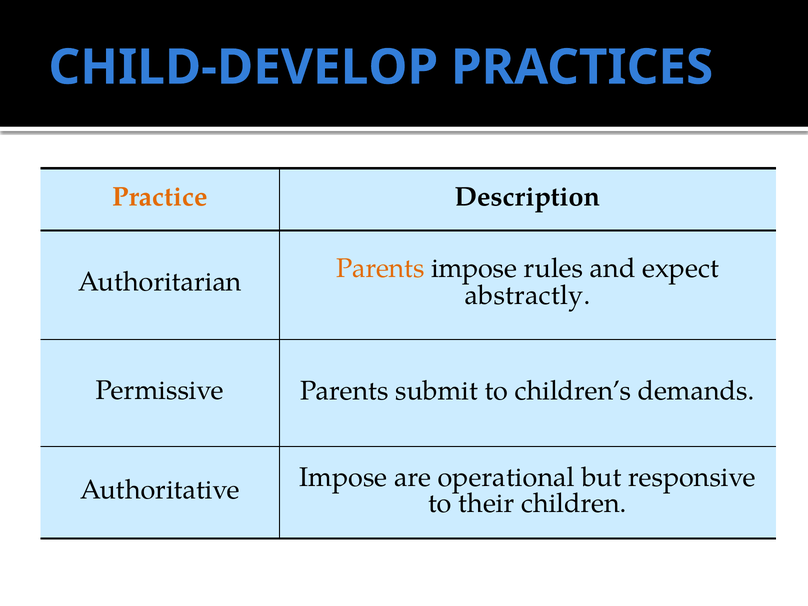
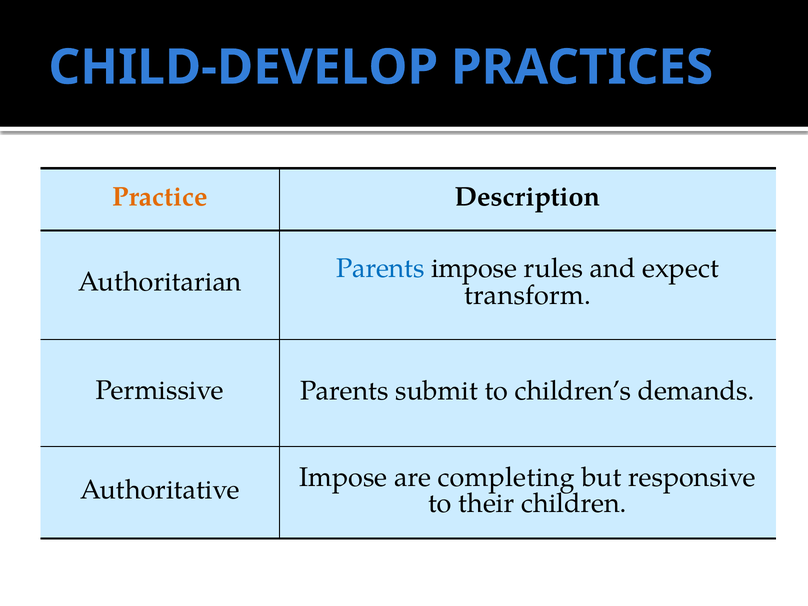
Parents at (380, 269) colour: orange -> blue
abstractly: abstractly -> transform
operational: operational -> completing
